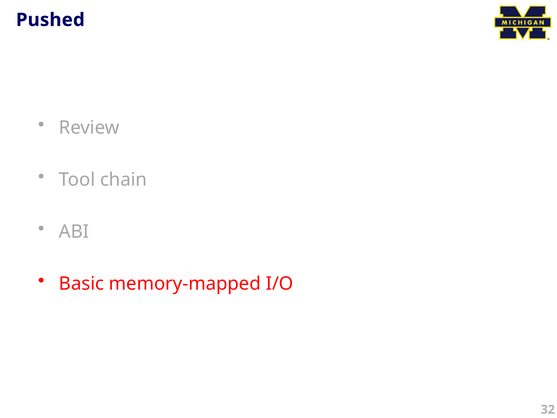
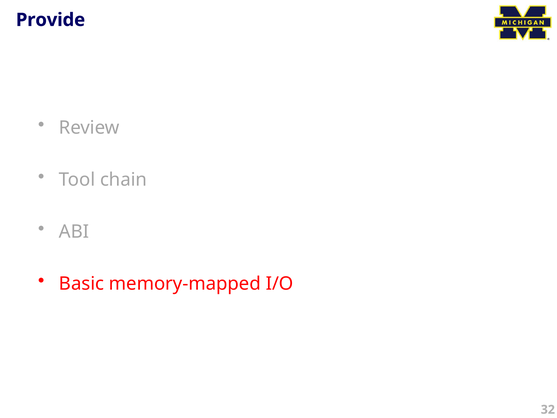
Pushed: Pushed -> Provide
